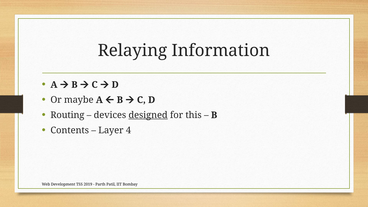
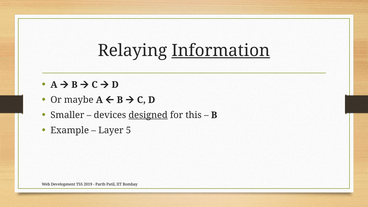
Information underline: none -> present
Routing: Routing -> Smaller
Contents: Contents -> Example
4: 4 -> 5
